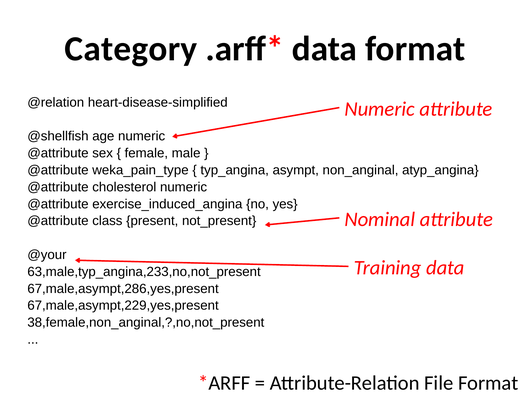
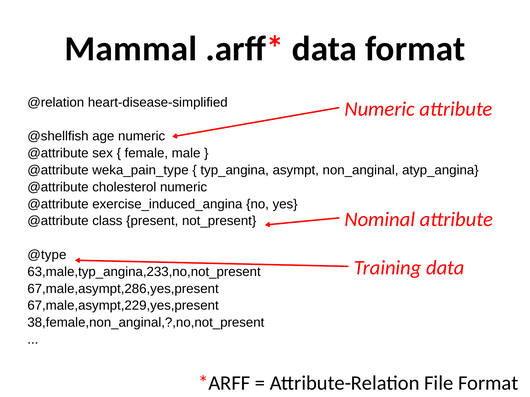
Category: Category -> Mammal
@your: @your -> @type
